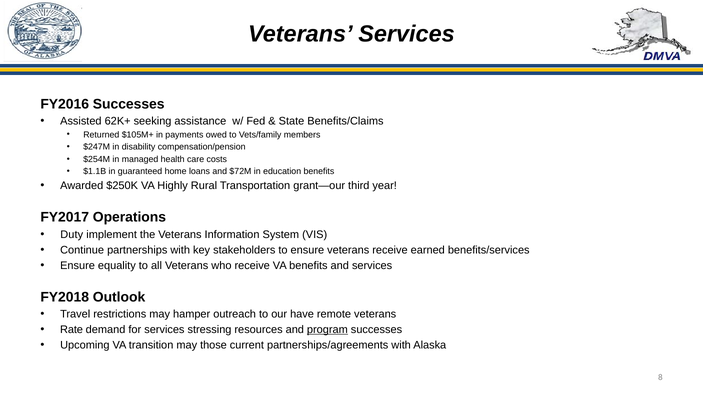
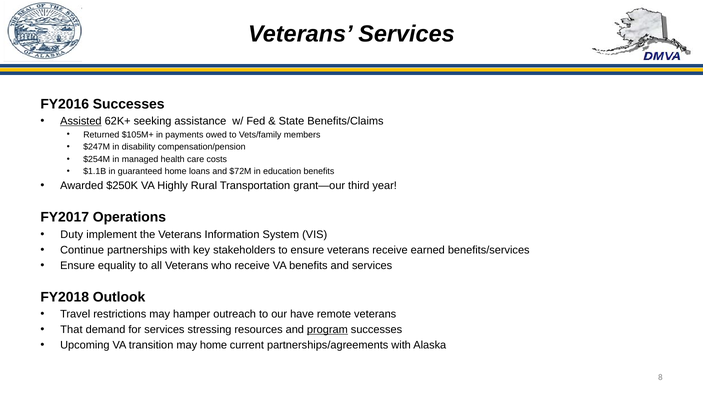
Assisted underline: none -> present
Rate: Rate -> That
may those: those -> home
